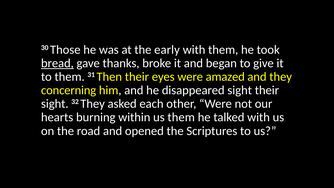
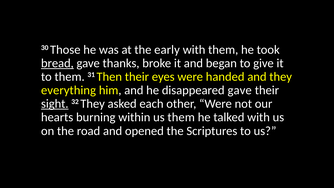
amazed: amazed -> handed
concerning: concerning -> everything
disappeared sight: sight -> gave
sight at (55, 104) underline: none -> present
